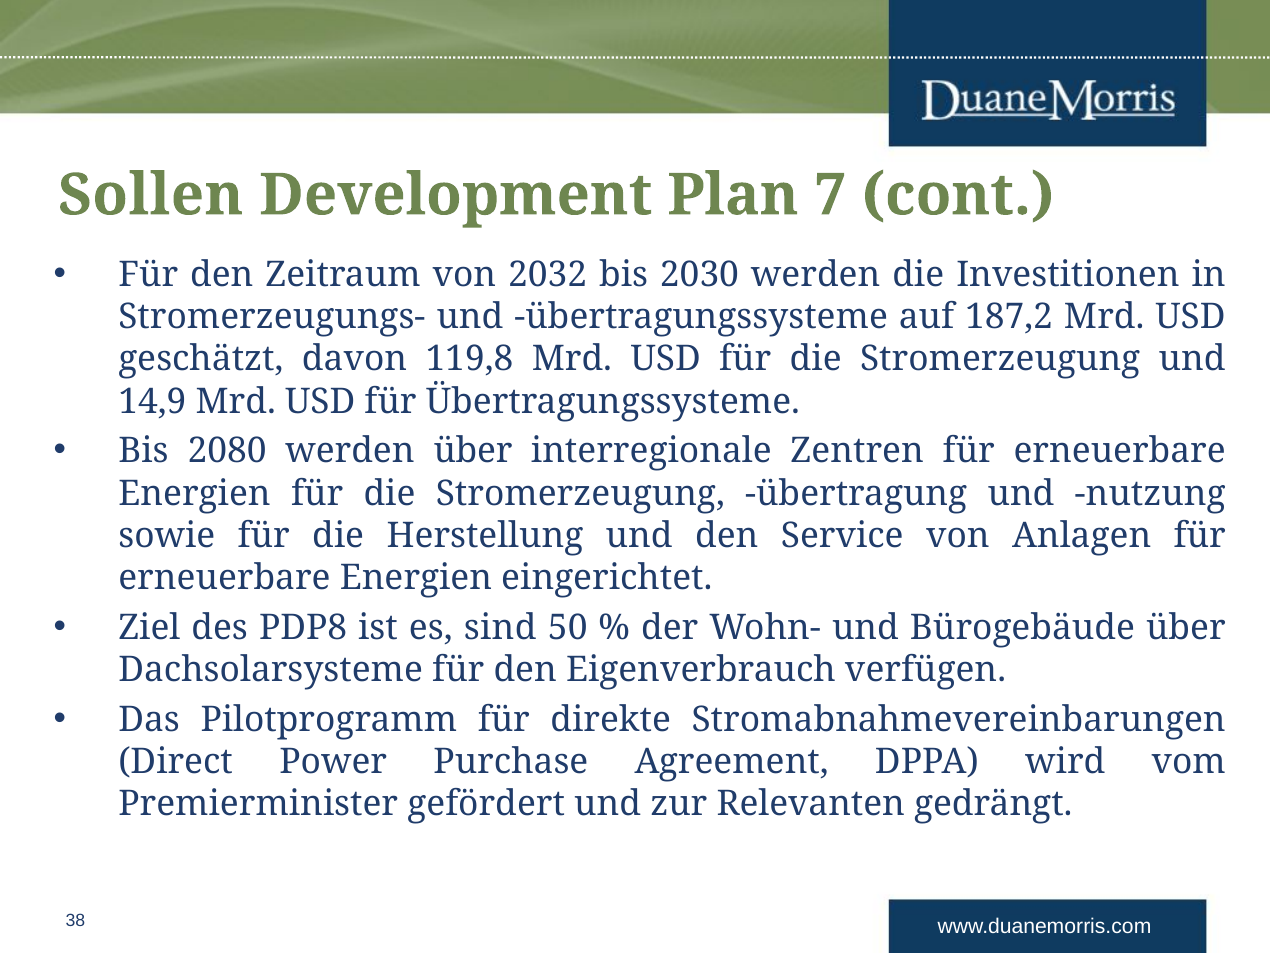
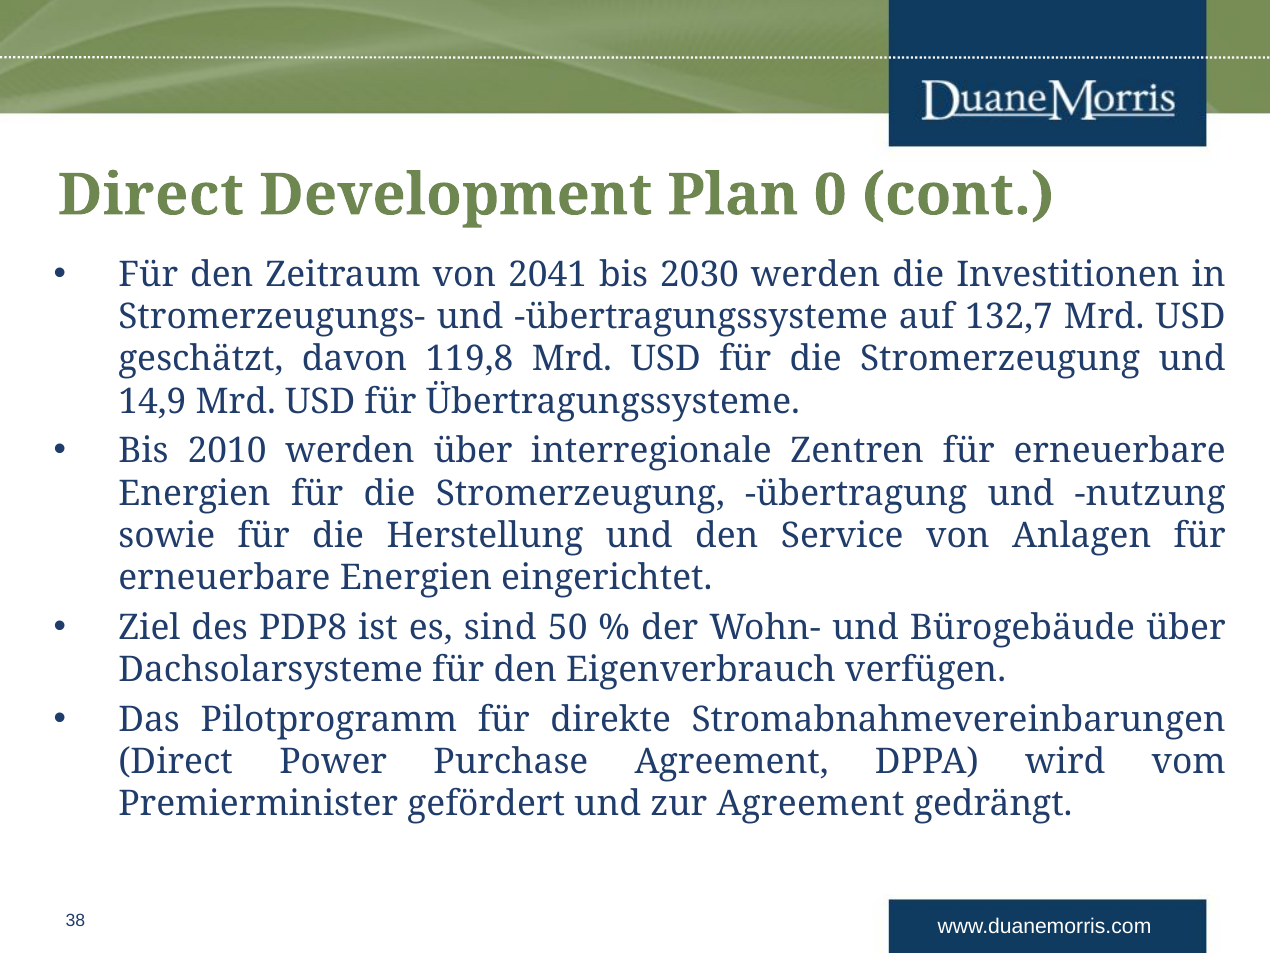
Sollen at (151, 195): Sollen -> Direct
7: 7 -> 0
2032: 2032 -> 2041
187,2: 187,2 -> 132,7
2080: 2080 -> 2010
zur Relevanten: Relevanten -> Agreement
